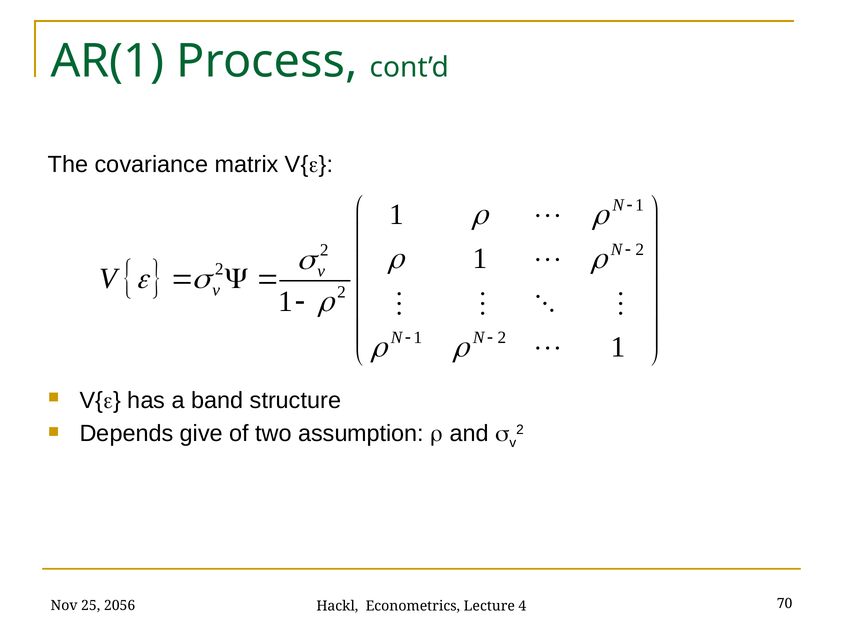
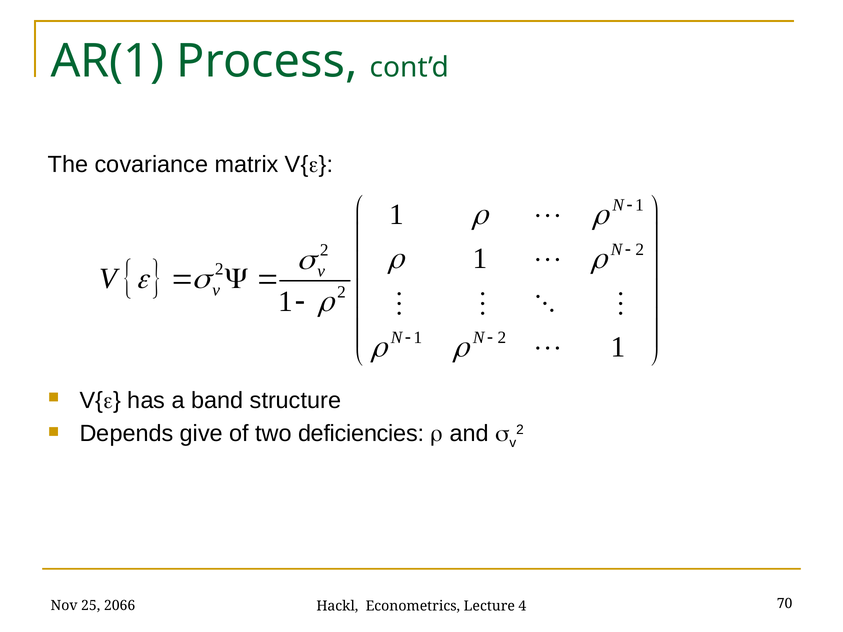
assumption: assumption -> deficiencies
2056: 2056 -> 2066
